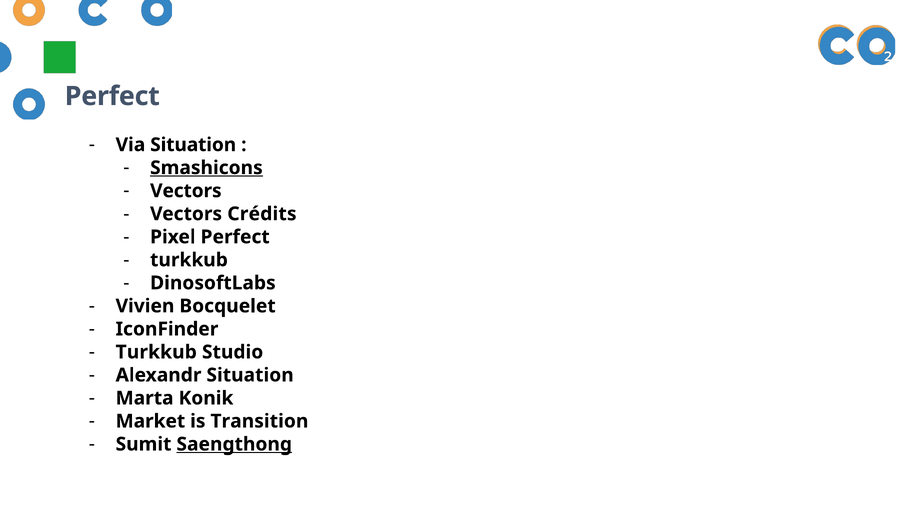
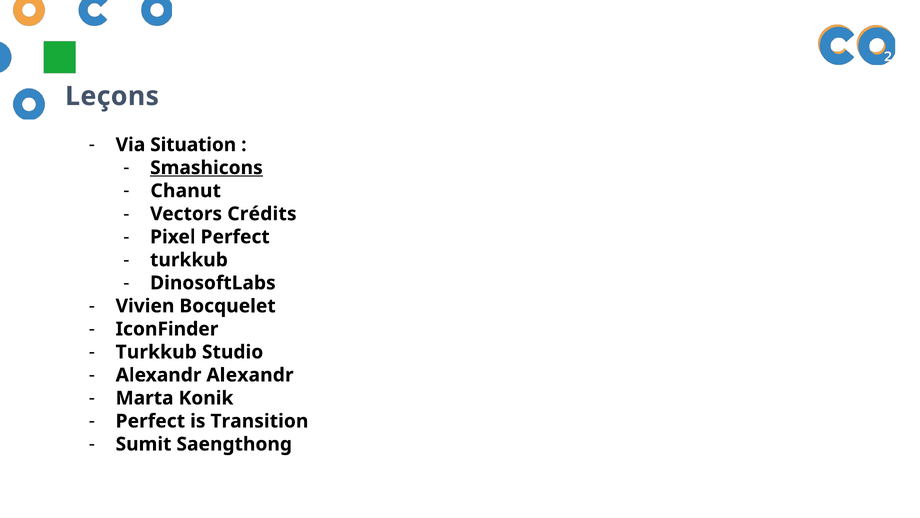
Perfect at (112, 96): Perfect -> Leçons
Vectors at (186, 191): Vectors -> Chanut
Alexandr Situation: Situation -> Alexandr
Market at (150, 421): Market -> Perfect
Saengthong underline: present -> none
